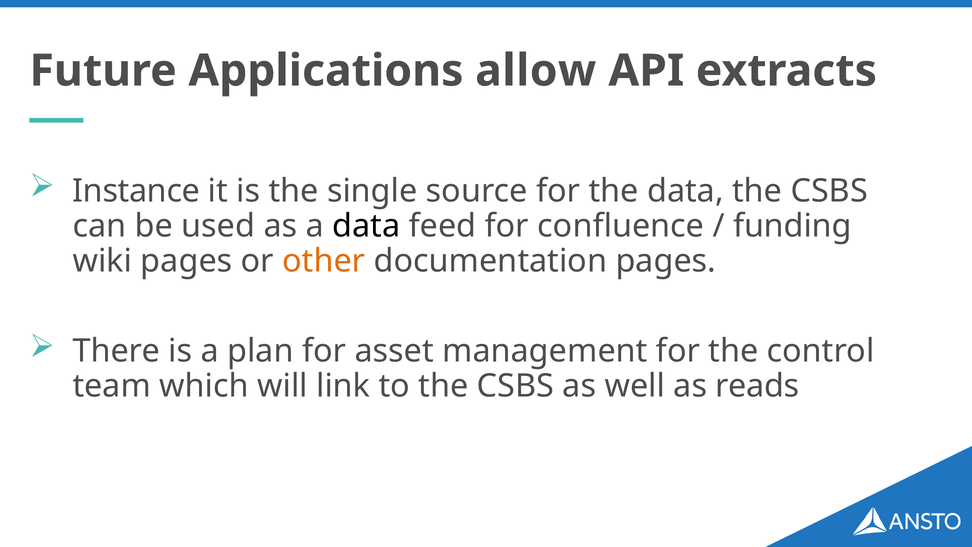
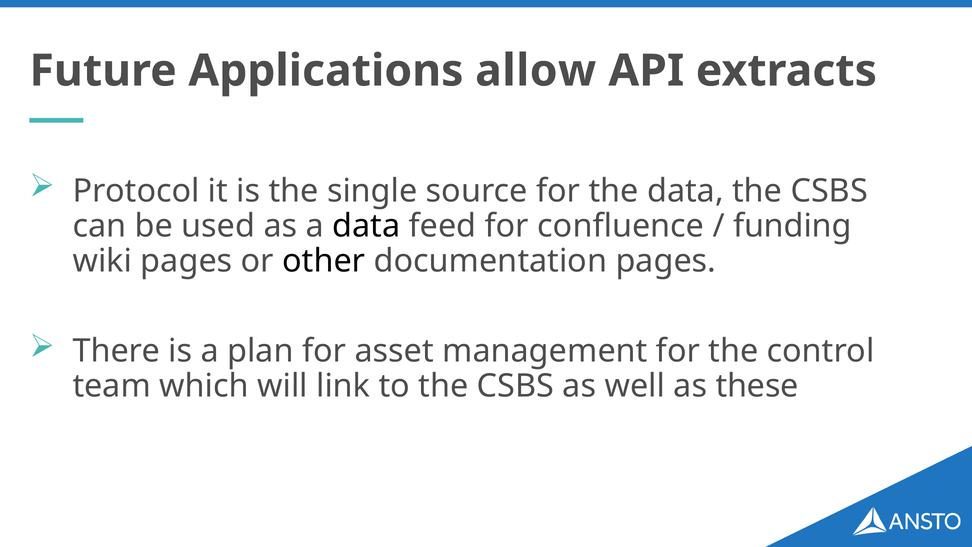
Instance: Instance -> Protocol
other colour: orange -> black
reads: reads -> these
